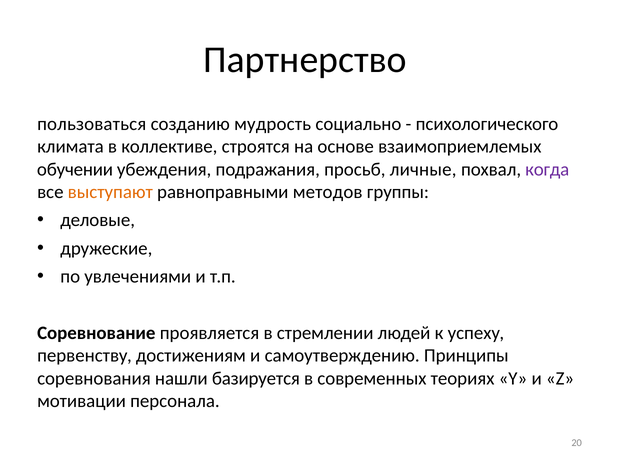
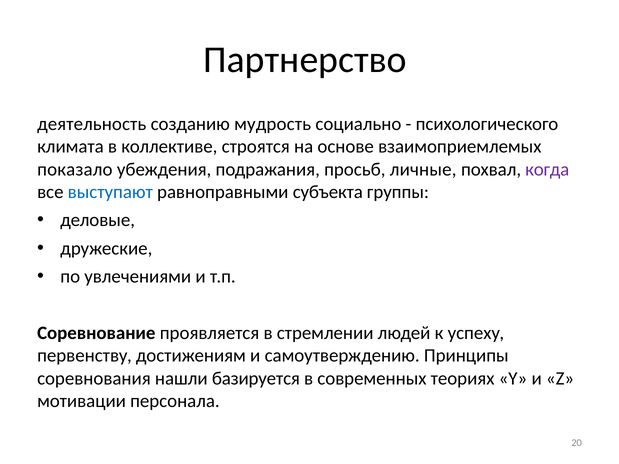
пользоваться: пользоваться -> деятельность
обучении: обучении -> показало
выступают colour: orange -> blue
методов: методов -> субъекта
